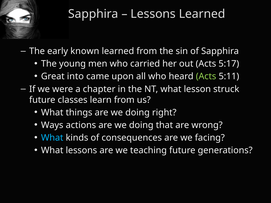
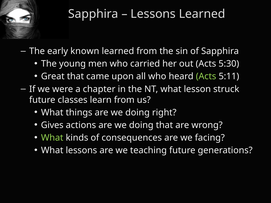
5:17: 5:17 -> 5:30
Great into: into -> that
Ways: Ways -> Gives
What at (52, 138) colour: light blue -> light green
